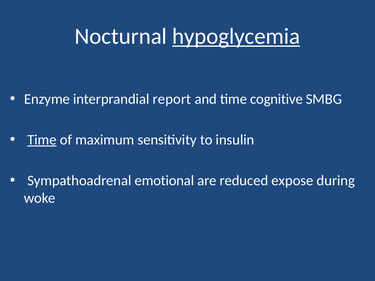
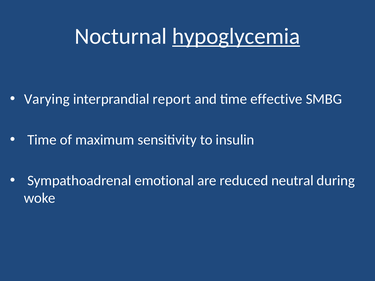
Enzyme: Enzyme -> Varying
cognitive: cognitive -> effective
Time at (42, 140) underline: present -> none
expose: expose -> neutral
